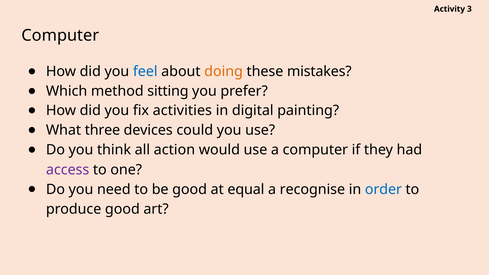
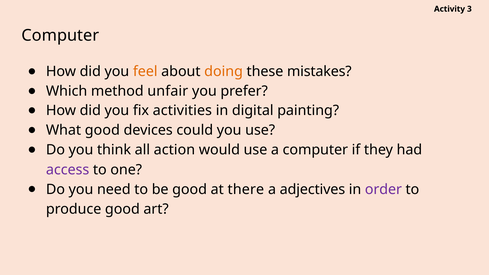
feel colour: blue -> orange
sitting: sitting -> unfair
What three: three -> good
equal: equal -> there
recognise: recognise -> adjectives
order colour: blue -> purple
